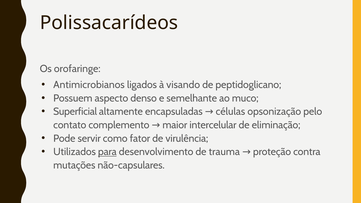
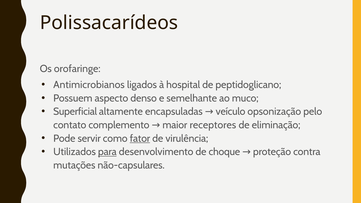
visando: visando -> hospital
células: células -> veículo
intercelular: intercelular -> receptores
fator underline: none -> present
trauma: trauma -> choque
